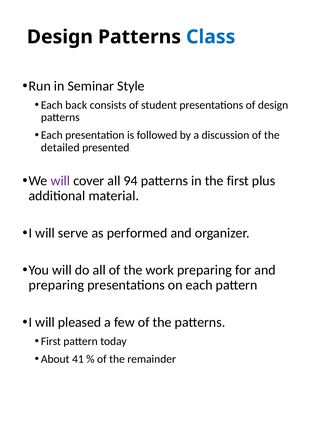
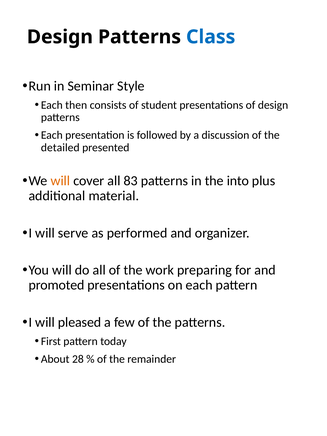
back: back -> then
will at (60, 181) colour: purple -> orange
94: 94 -> 83
the first: first -> into
preparing at (56, 285): preparing -> promoted
41: 41 -> 28
